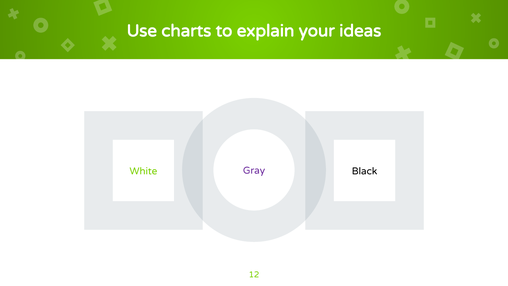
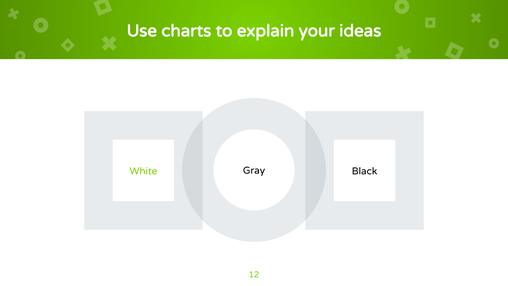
Gray colour: purple -> black
